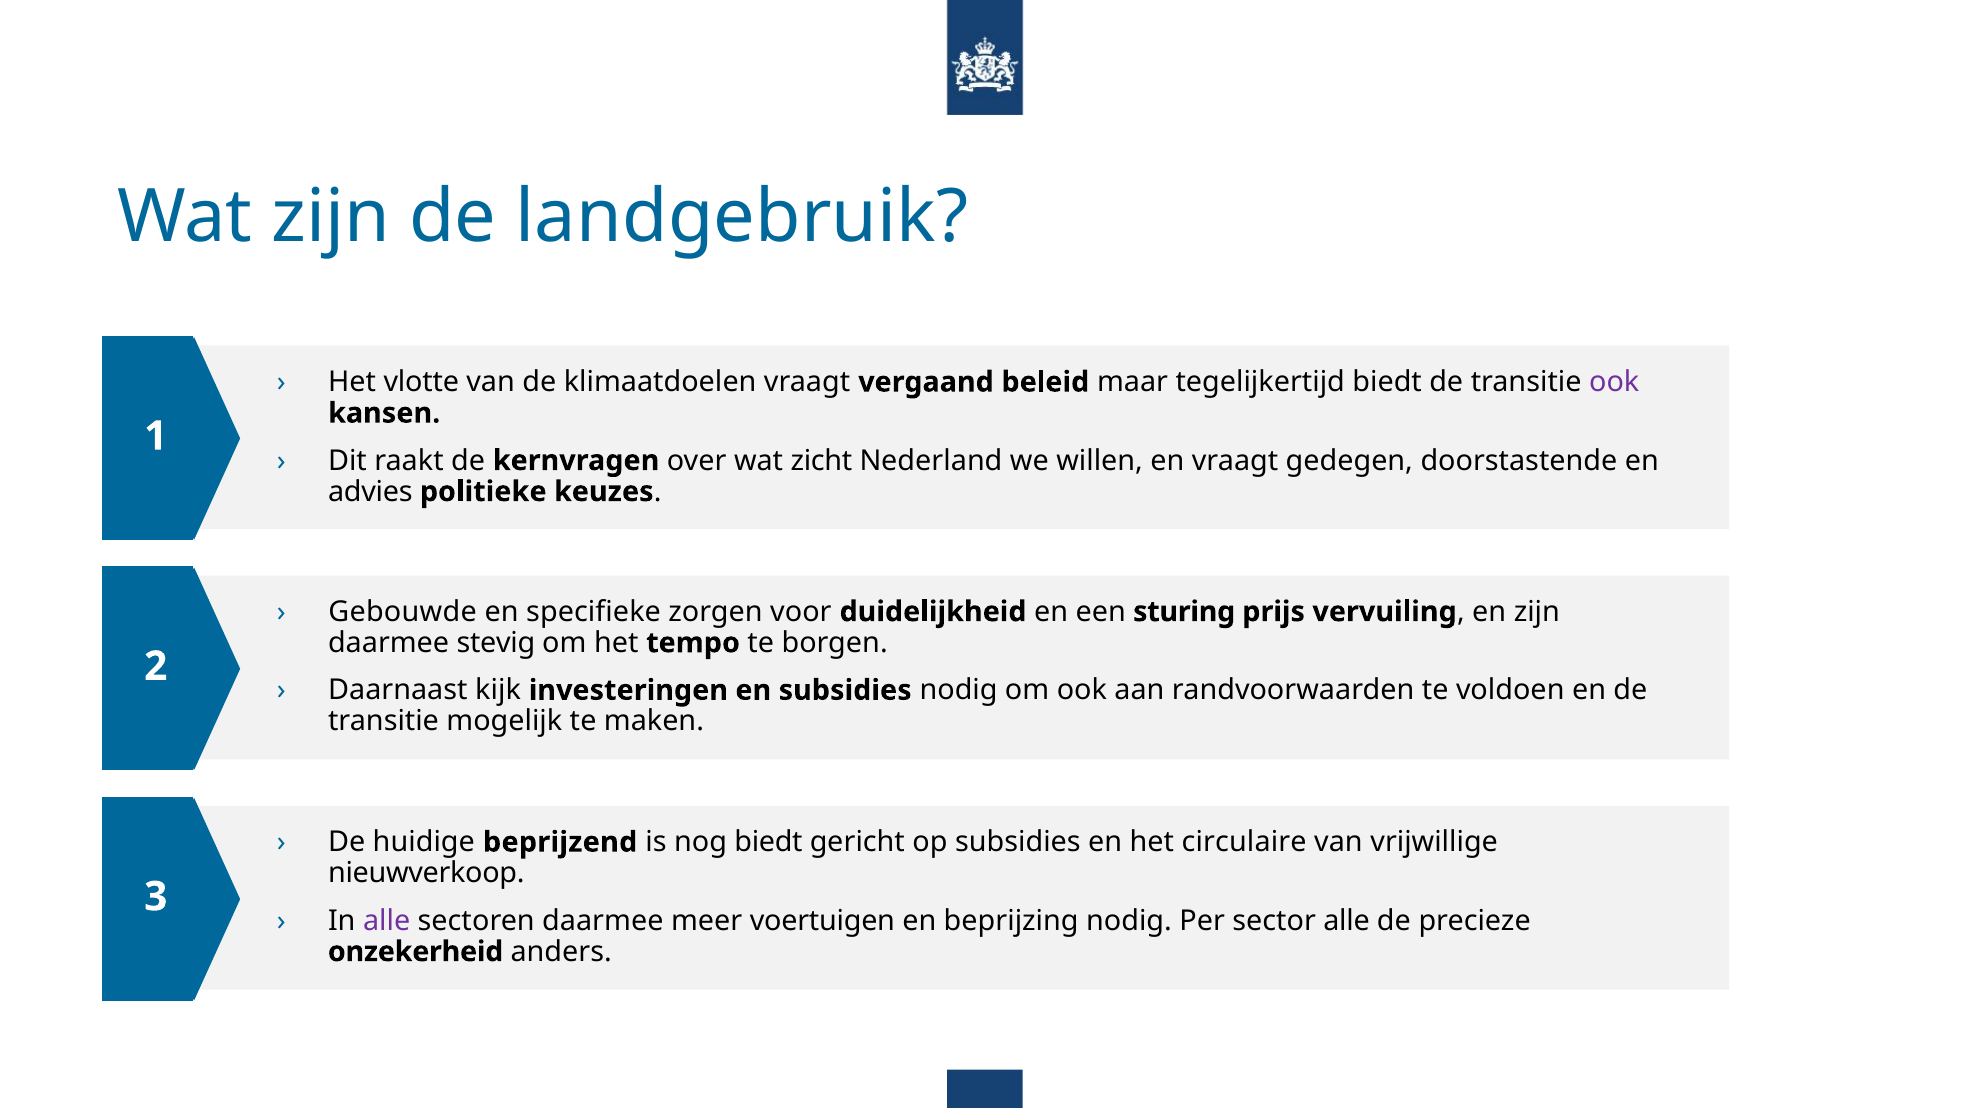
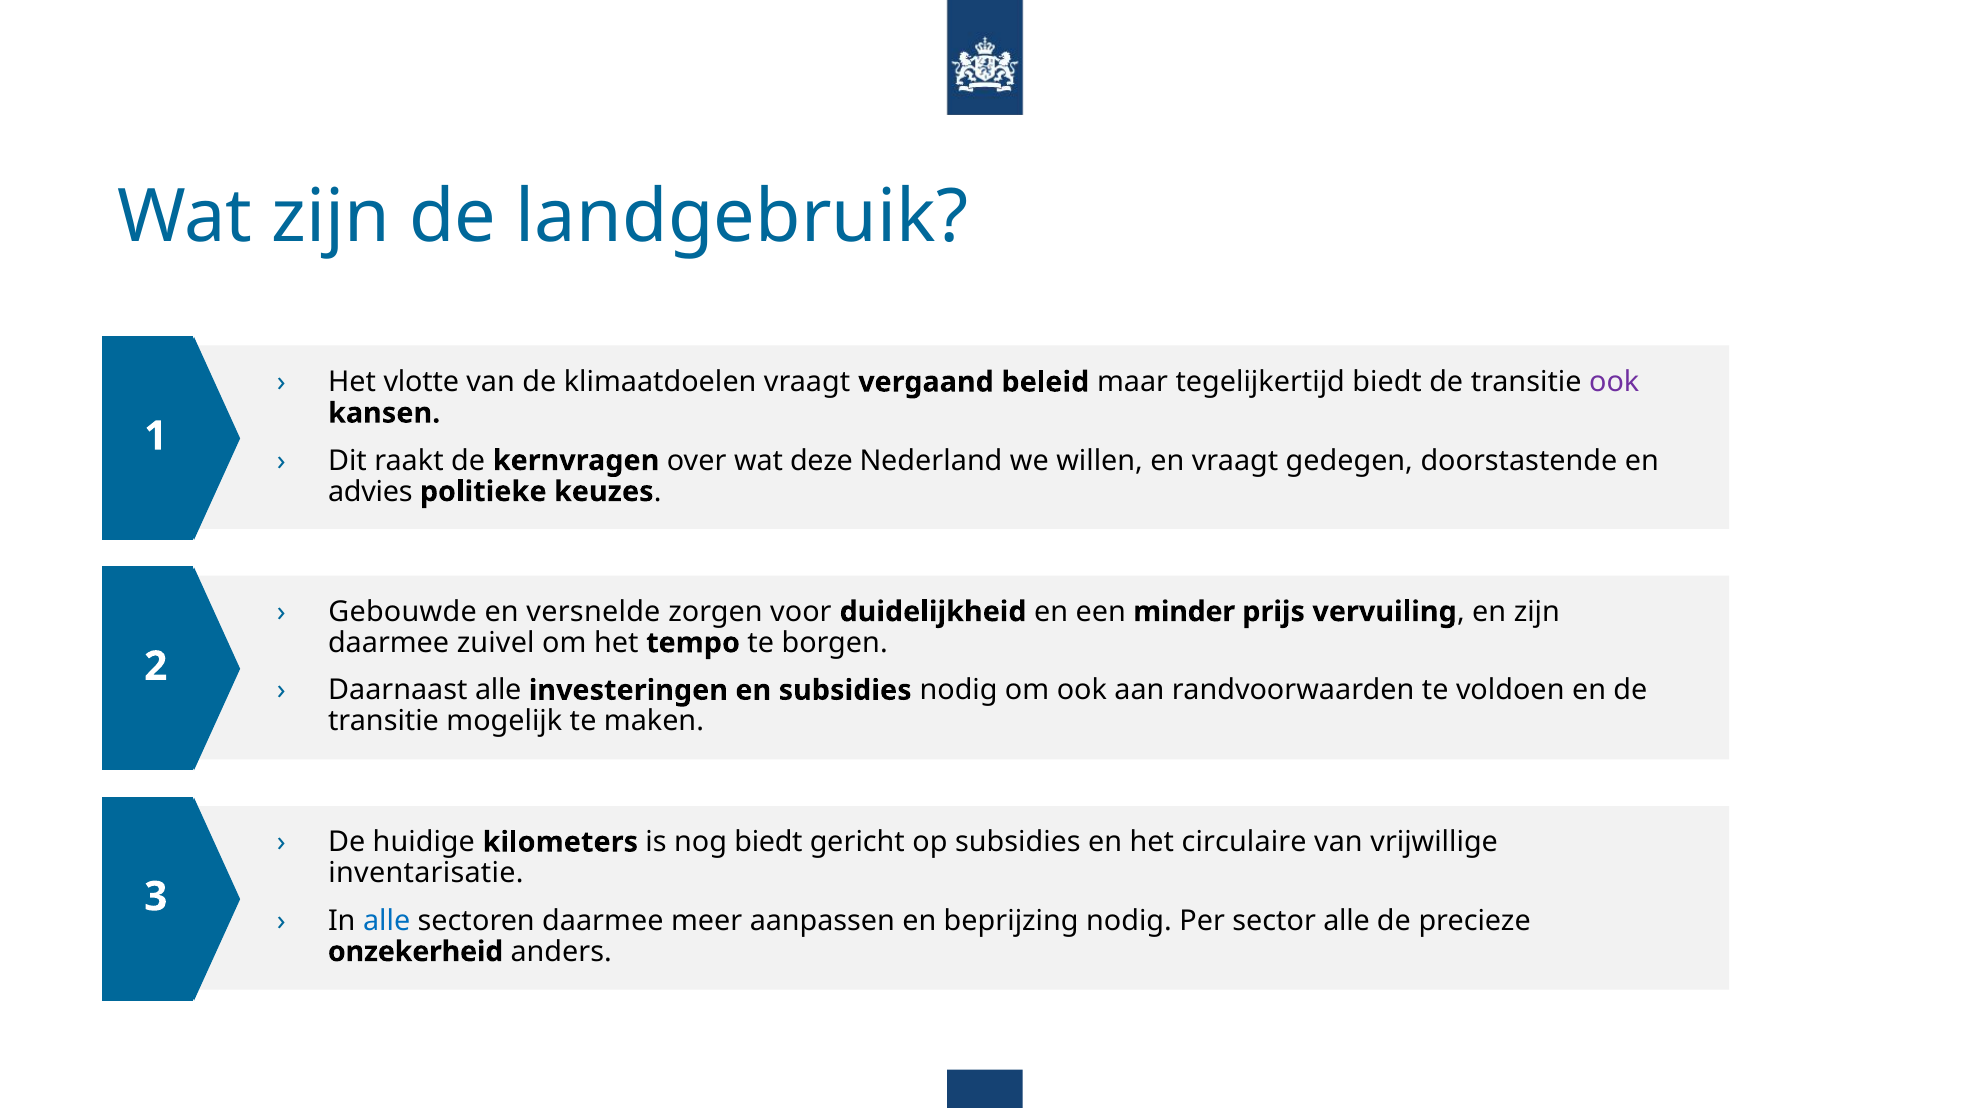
zicht: zicht -> deze
specifieke: specifieke -> versnelde
sturing: sturing -> minder
stevig: stevig -> zuivel
Daarnaast kijk: kijk -> alle
beprijzend: beprijzend -> kilometers
nieuwverkoop: nieuwverkoop -> inventarisatie
alle at (387, 921) colour: purple -> blue
voertuigen: voertuigen -> aanpassen
